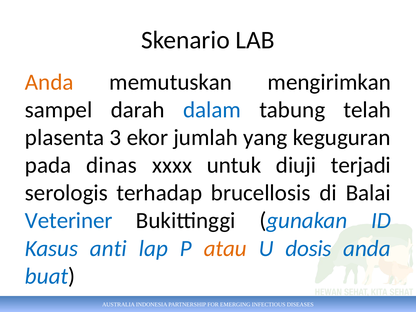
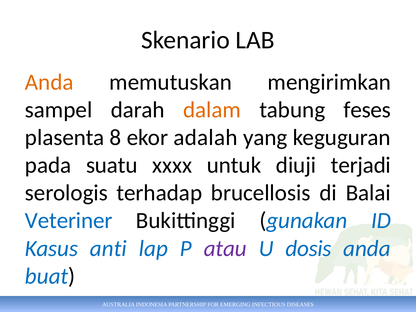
dalam colour: blue -> orange
telah: telah -> feses
3: 3 -> 8
jumlah: jumlah -> adalah
dinas: dinas -> suatu
atau colour: orange -> purple
